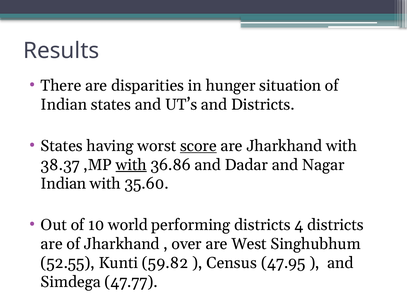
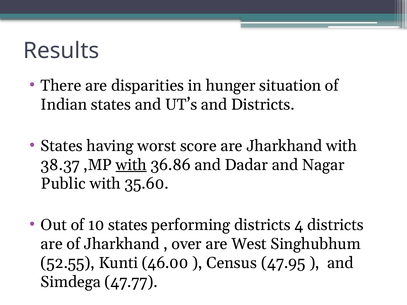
score underline: present -> none
Indian at (63, 184): Indian -> Public
10 world: world -> states
59.82: 59.82 -> 46.00
